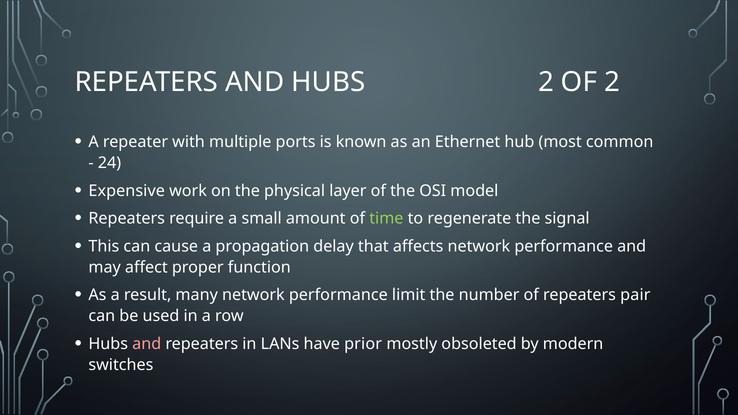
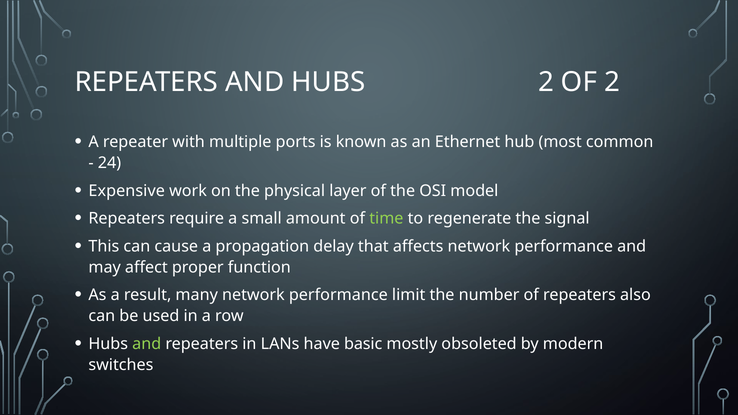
pair: pair -> also
and at (147, 344) colour: pink -> light green
prior: prior -> basic
